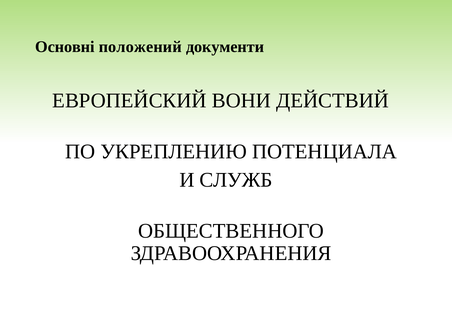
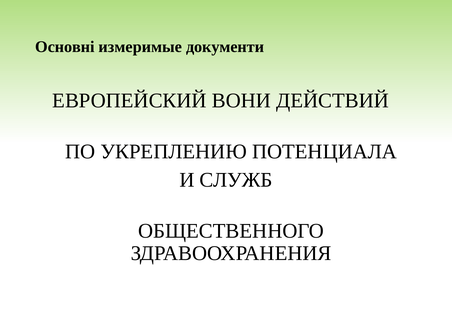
положений: положений -> измеримые
